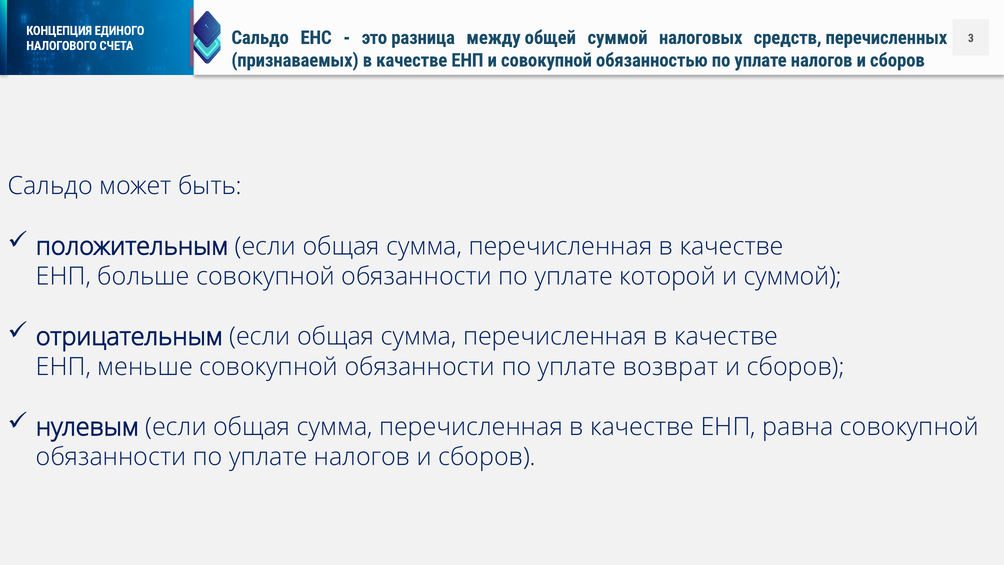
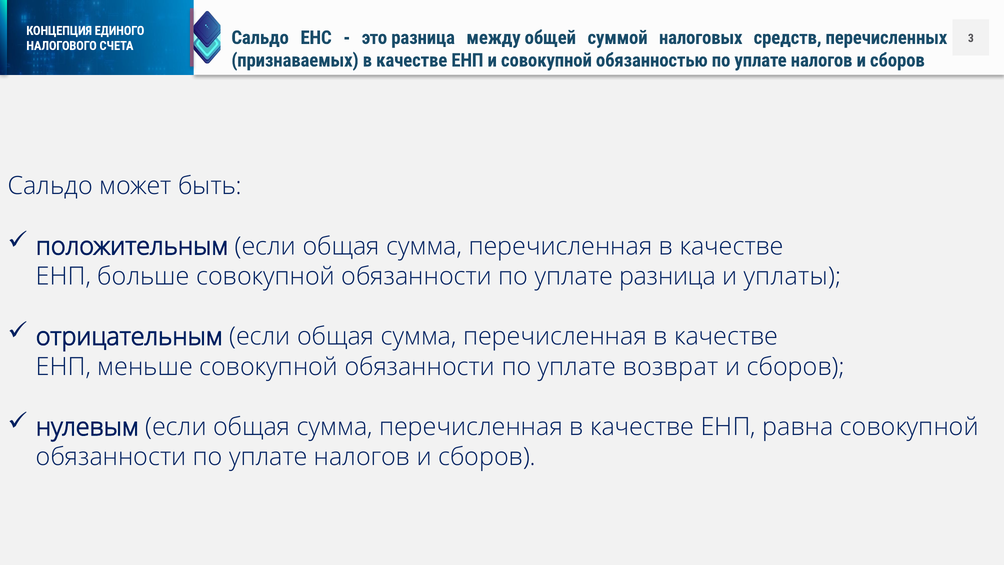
уплате которой: которой -> разница
и суммой: суммой -> уплаты
